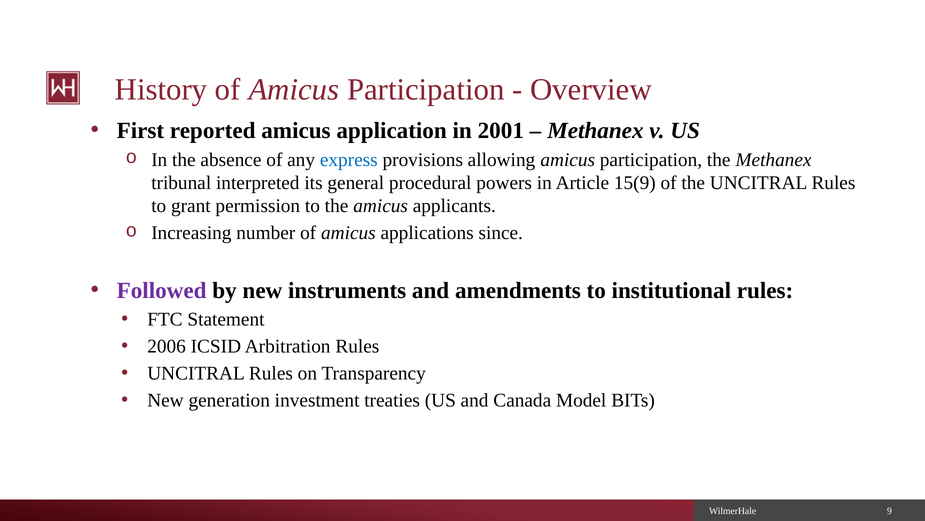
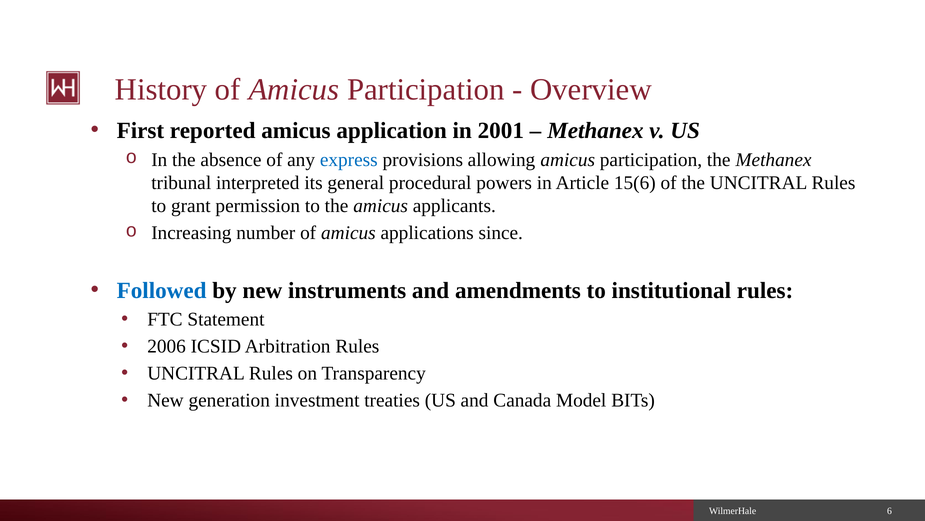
15(9: 15(9 -> 15(6
Followed colour: purple -> blue
9: 9 -> 6
